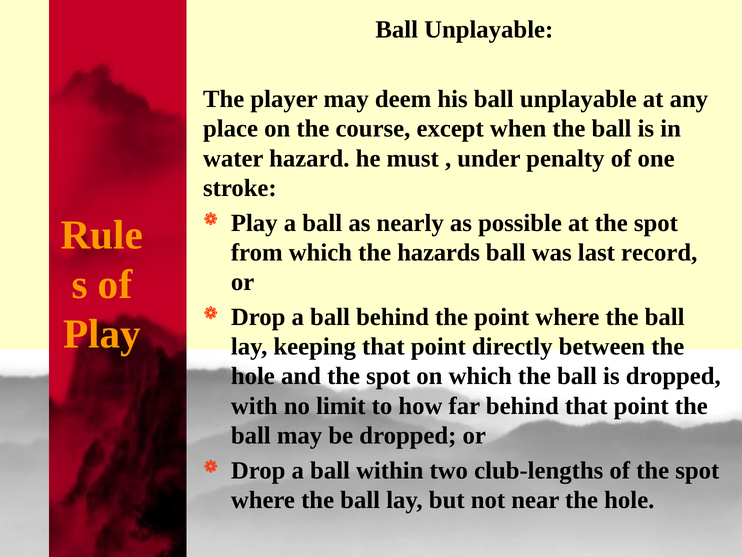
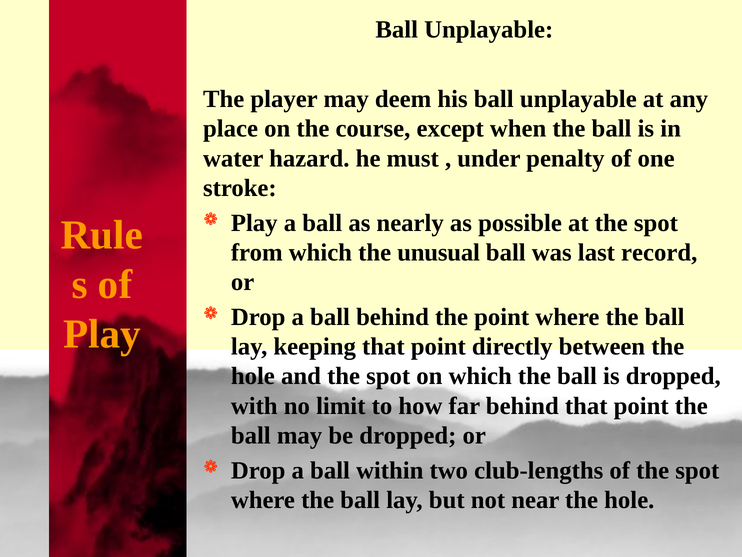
hazards: hazards -> unusual
